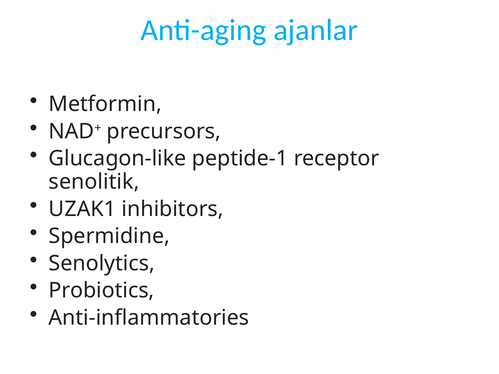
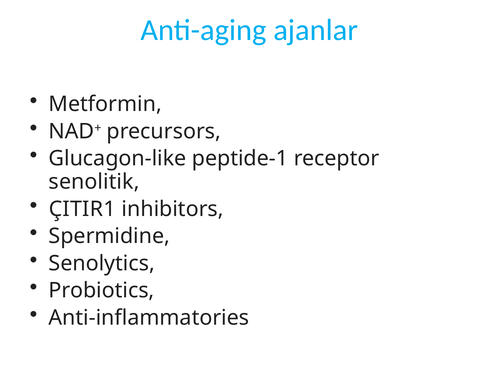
UZAK1: UZAK1 -> ÇITIR1
